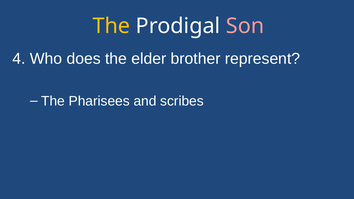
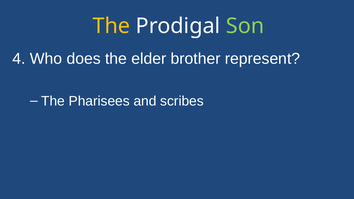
Son colour: pink -> light green
